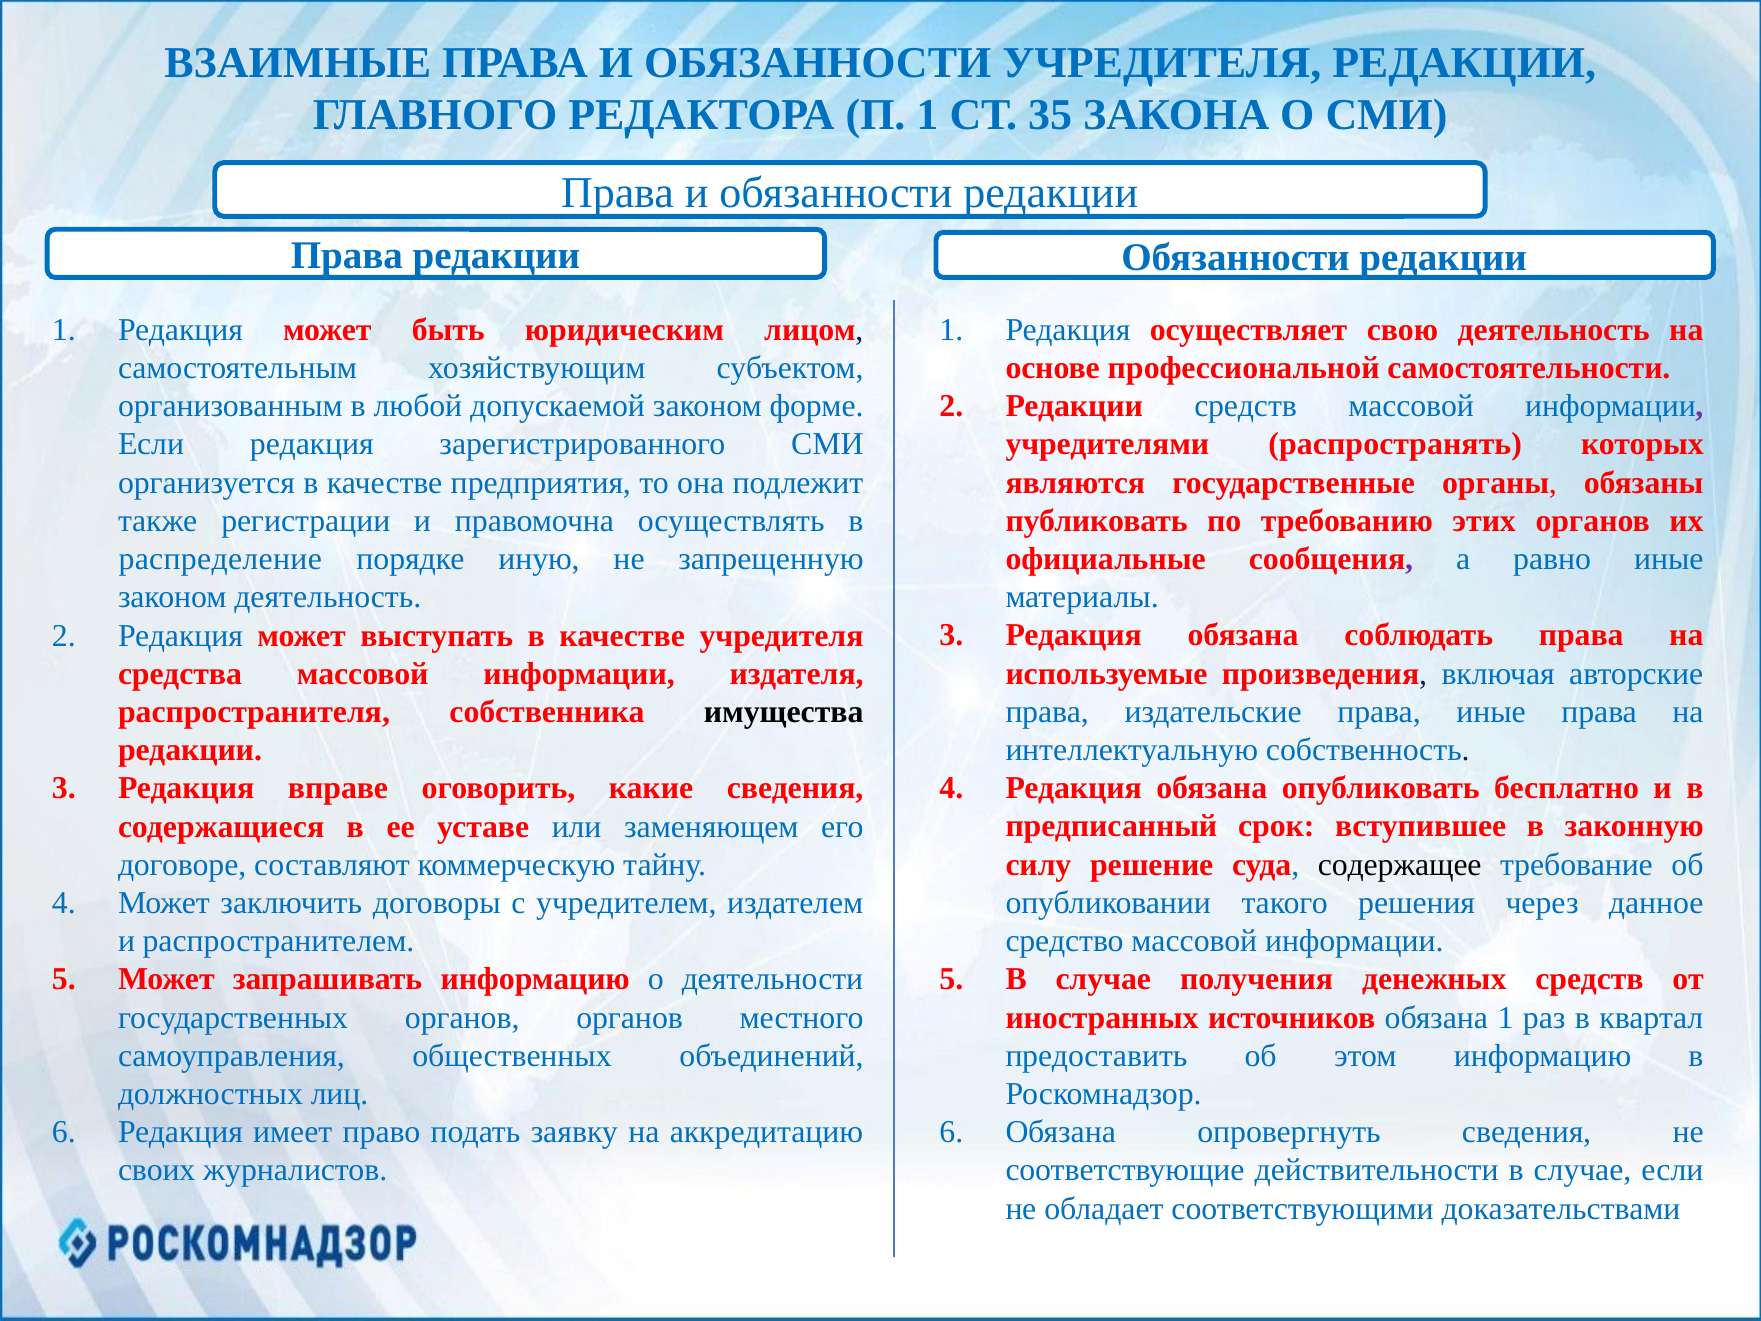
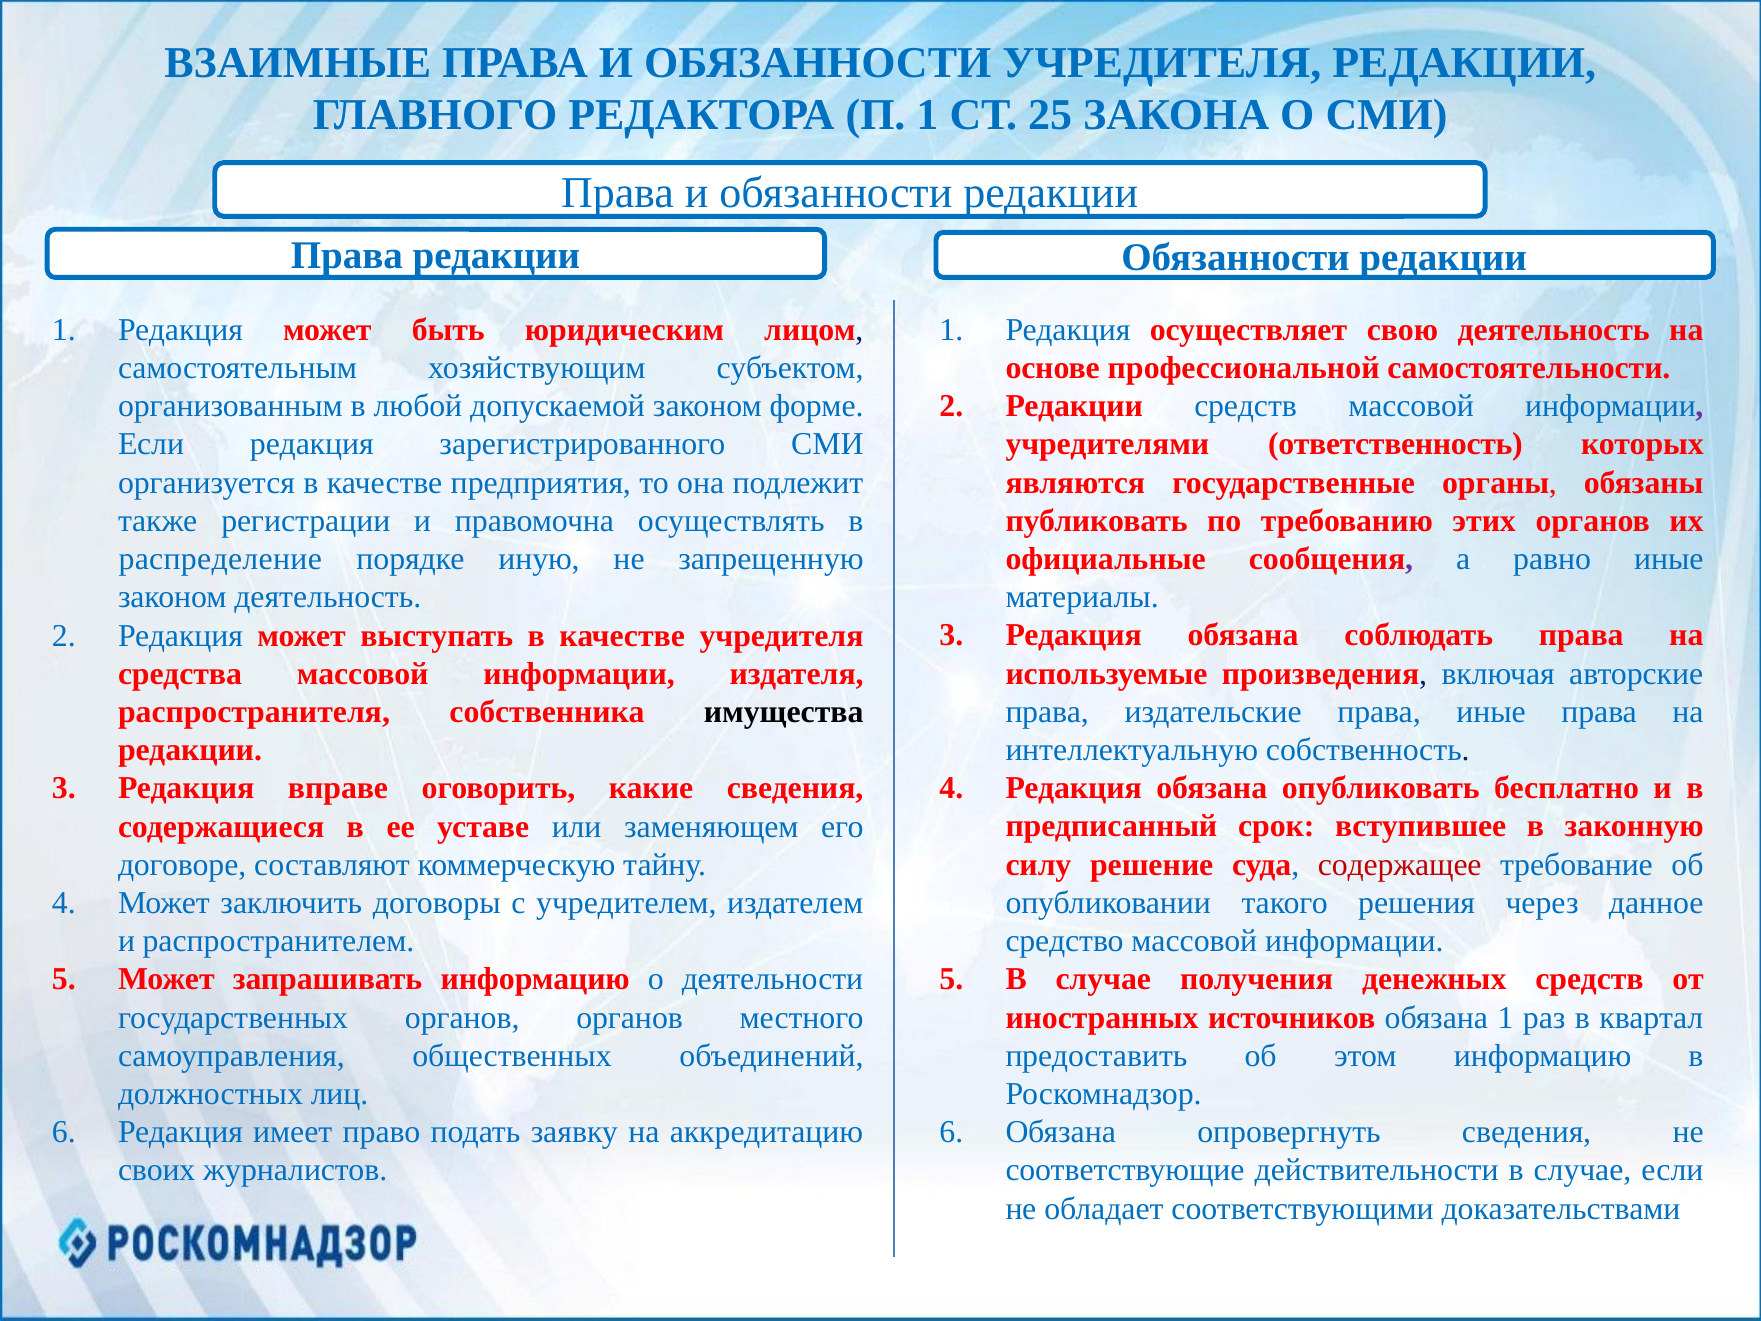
35: 35 -> 25
распространять: распространять -> ответственность
содержащее colour: black -> red
